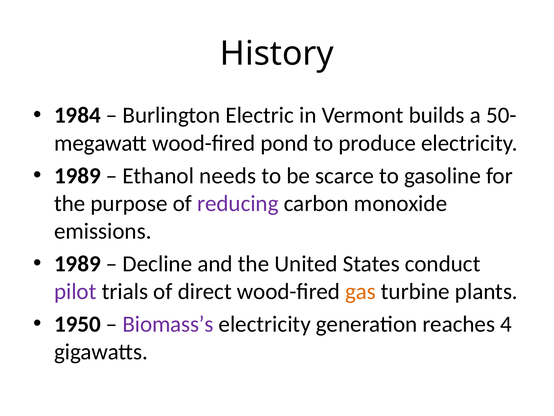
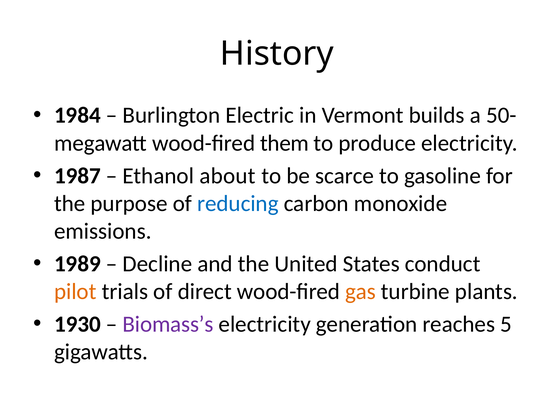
pond: pond -> them
1989 at (77, 176): 1989 -> 1987
needs: needs -> about
reducing colour: purple -> blue
pilot colour: purple -> orange
1950: 1950 -> 1930
4: 4 -> 5
